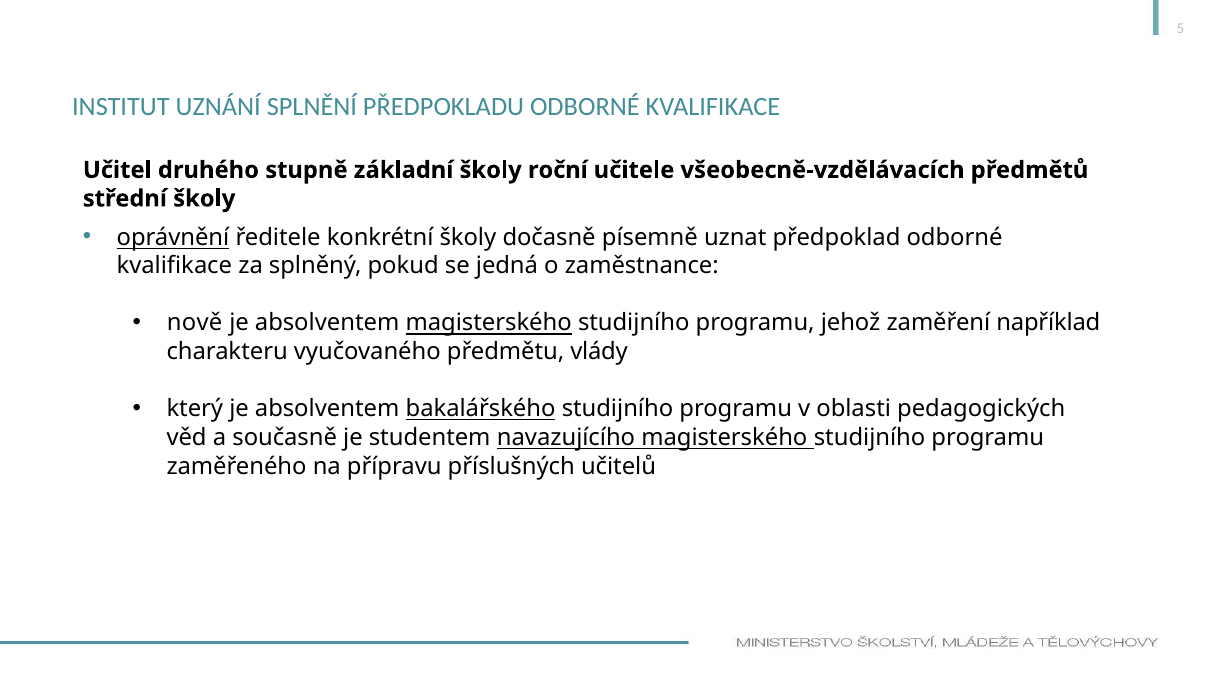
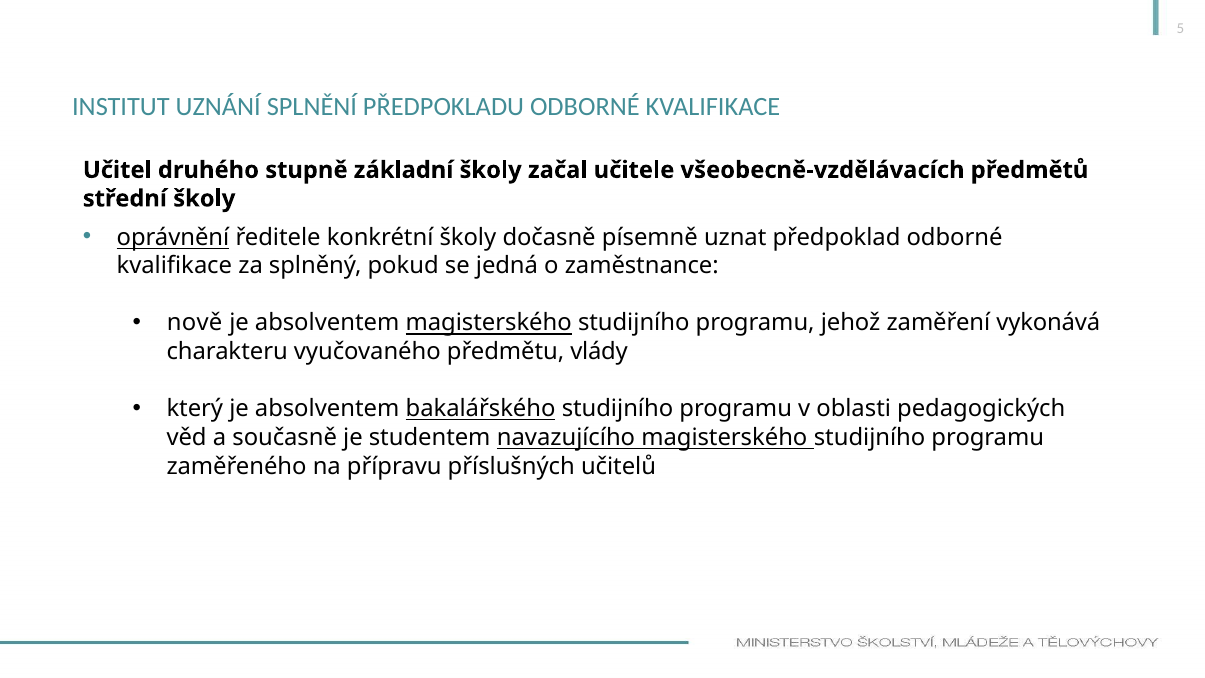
roční: roční -> začal
například: například -> vykonává
